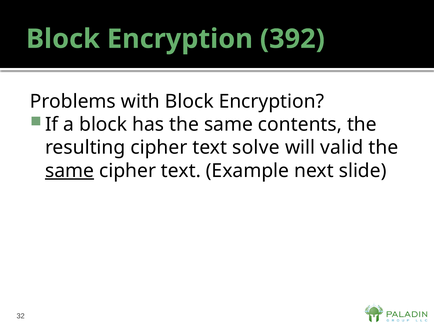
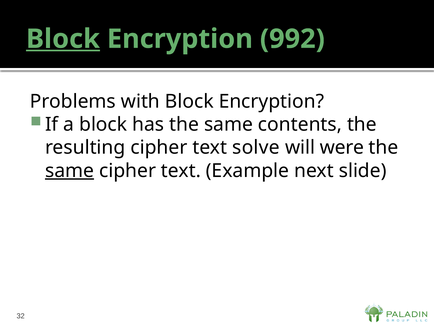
Block at (63, 39) underline: none -> present
392: 392 -> 992
valid: valid -> were
